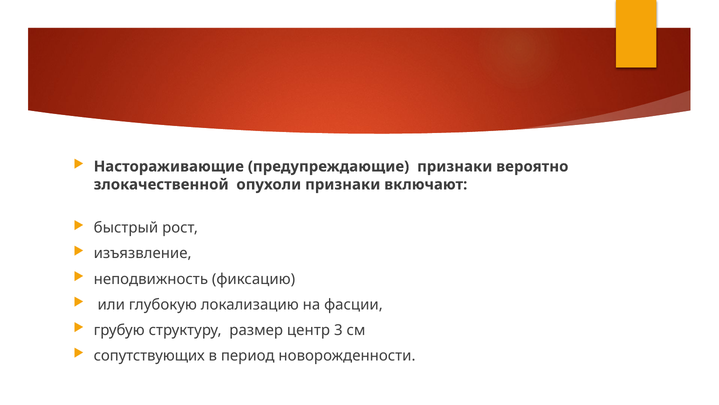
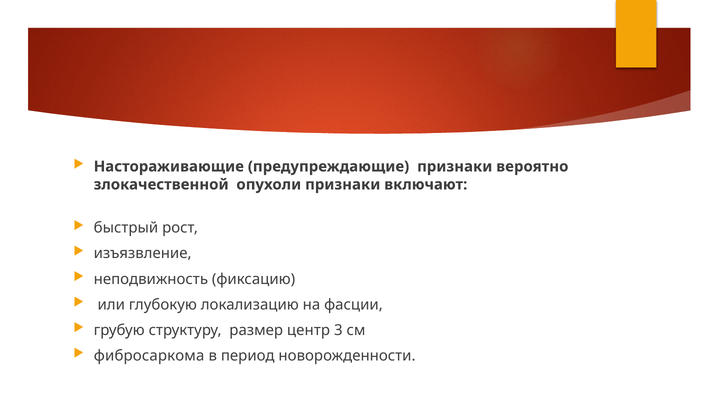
сопутствующих: сопутствующих -> фибросаркома
